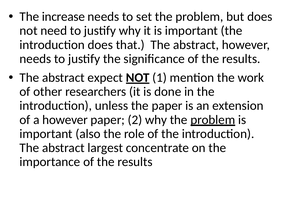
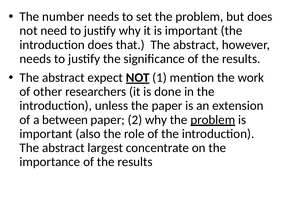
increase: increase -> number
a however: however -> between
